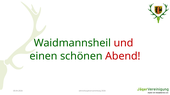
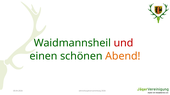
Abend colour: red -> orange
